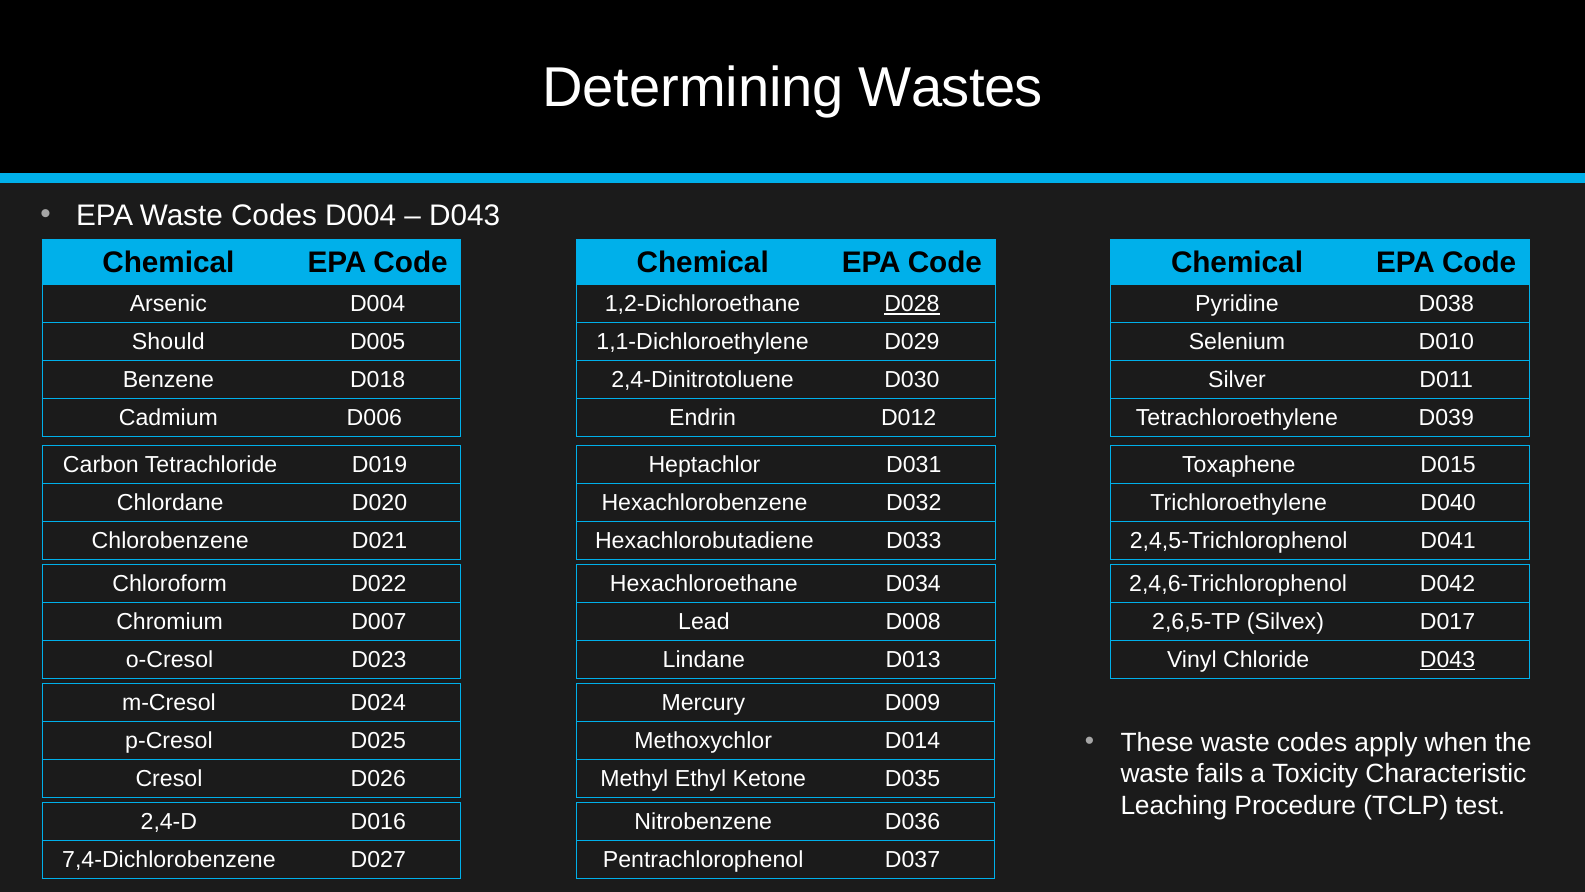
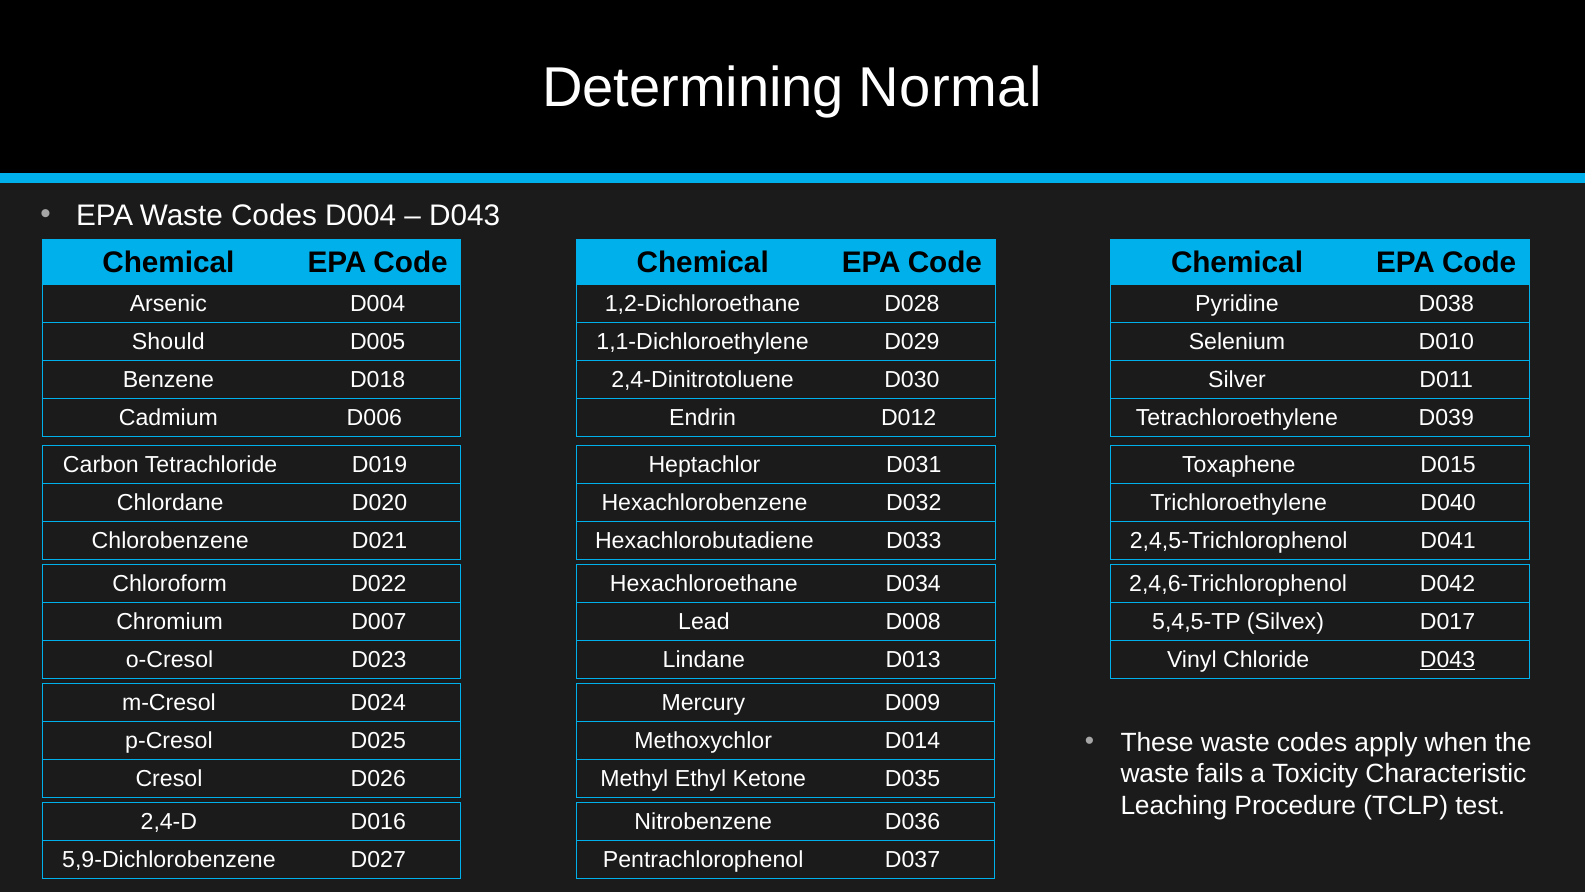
Wastes: Wastes -> Normal
D028 underline: present -> none
2,6,5-TP: 2,6,5-TP -> 5,4,5-TP
7,4-Dichlorobenzene: 7,4-Dichlorobenzene -> 5,9-Dichlorobenzene
